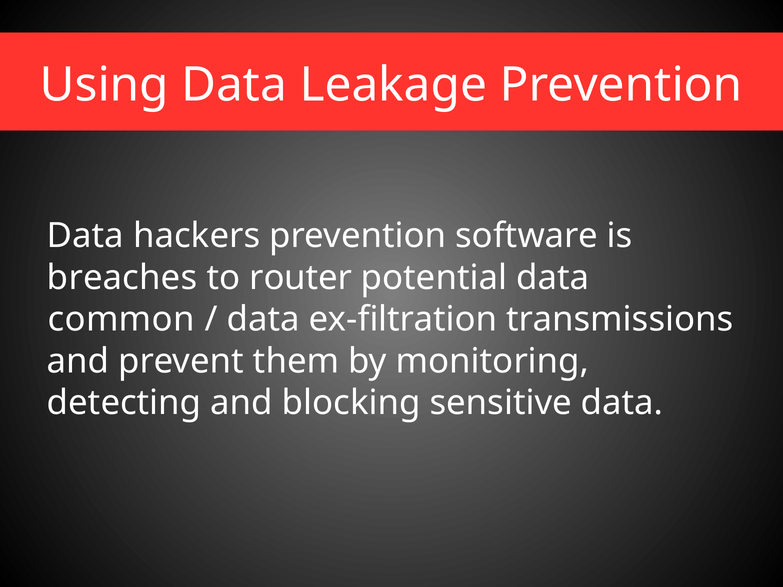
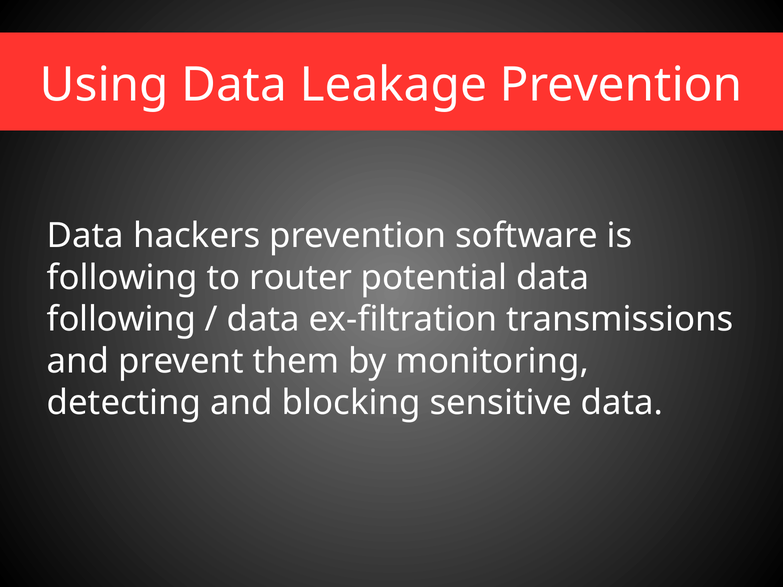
breaches at (122, 278): breaches -> following
common at (121, 320): common -> following
